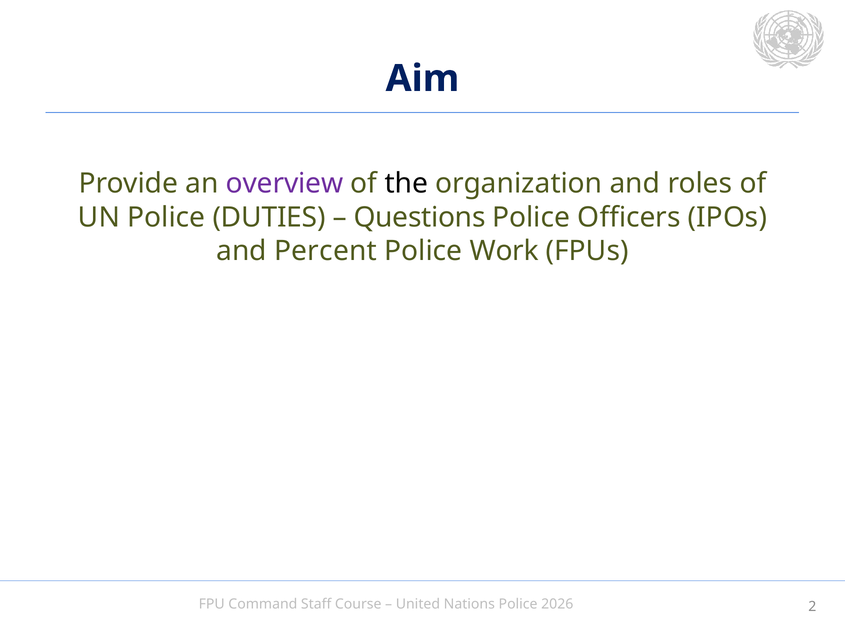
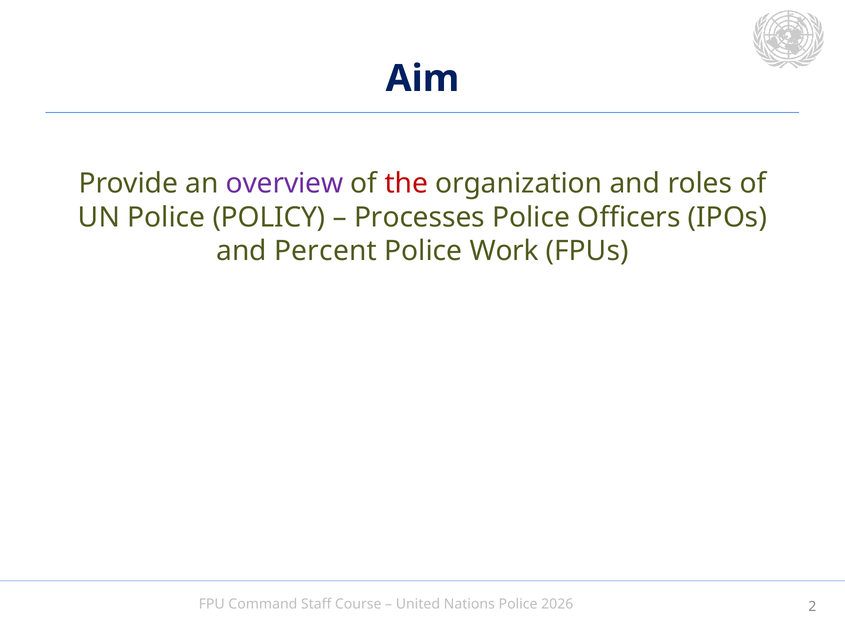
the colour: black -> red
DUTIES: DUTIES -> POLICY
Questions: Questions -> Processes
